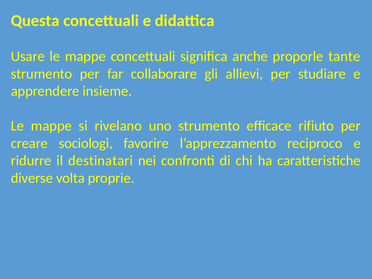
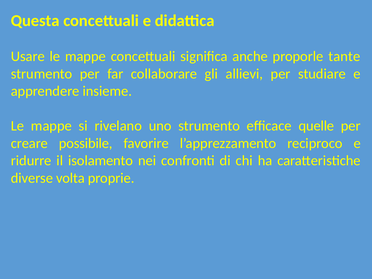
rifiuto: rifiuto -> quelle
sociologi: sociologi -> possibile
destinatari: destinatari -> isolamento
